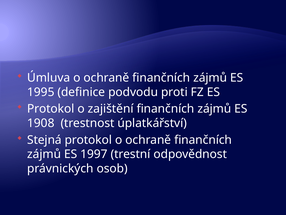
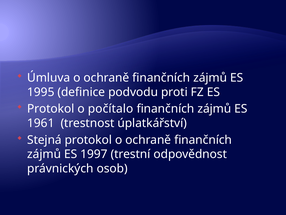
zajištění: zajištění -> počítalo
1908: 1908 -> 1961
